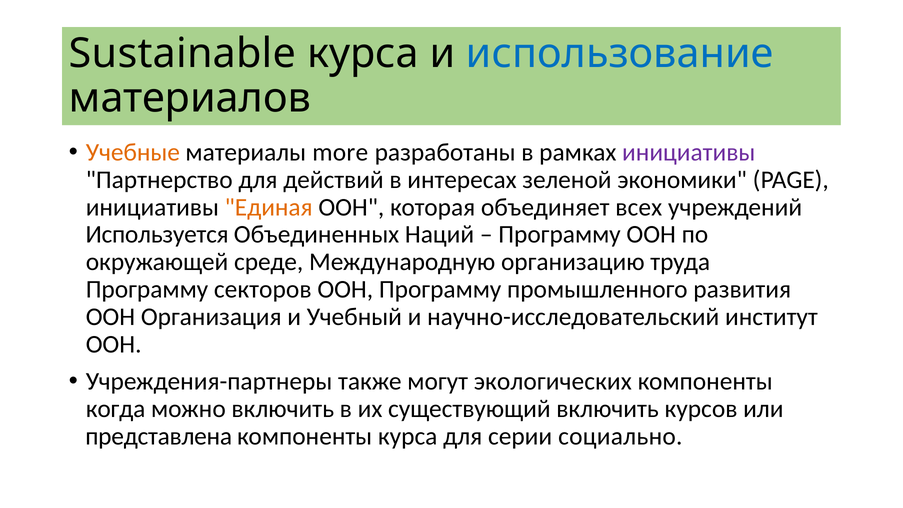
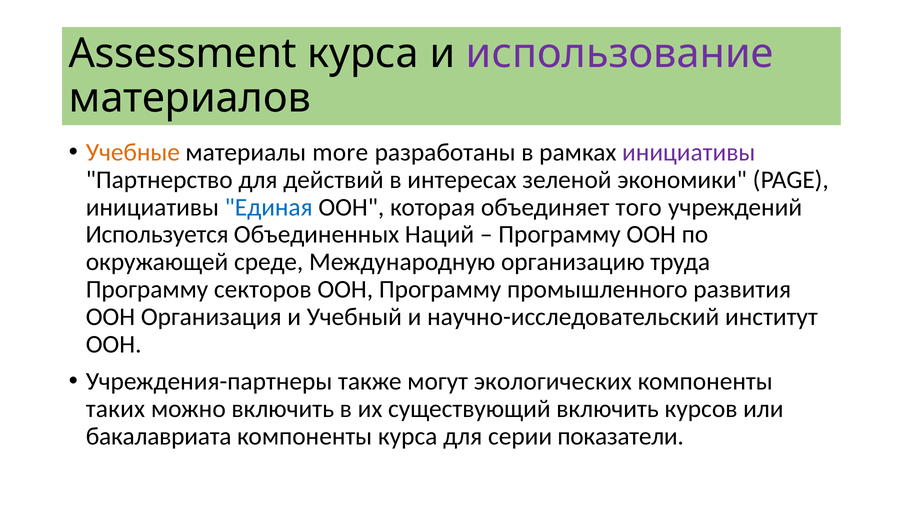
Sustainable: Sustainable -> Assessment
использование colour: blue -> purple
Единая colour: orange -> blue
всех: всех -> того
когда: когда -> таких
представлена: представлена -> бакалавриата
социально: социально -> показатели
